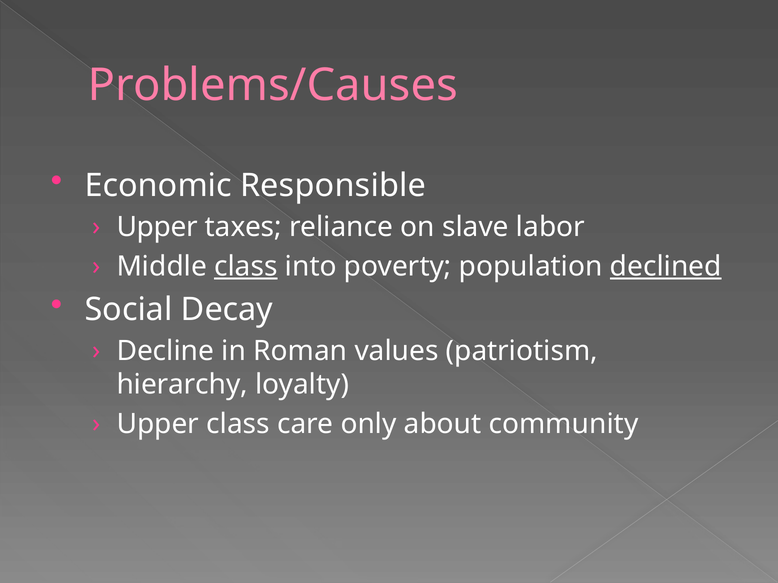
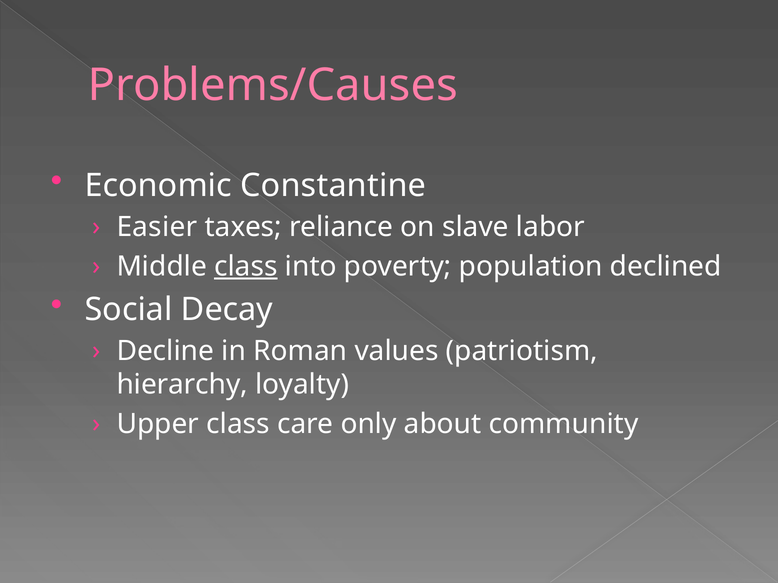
Responsible: Responsible -> Constantine
Upper at (157, 227): Upper -> Easier
declined underline: present -> none
